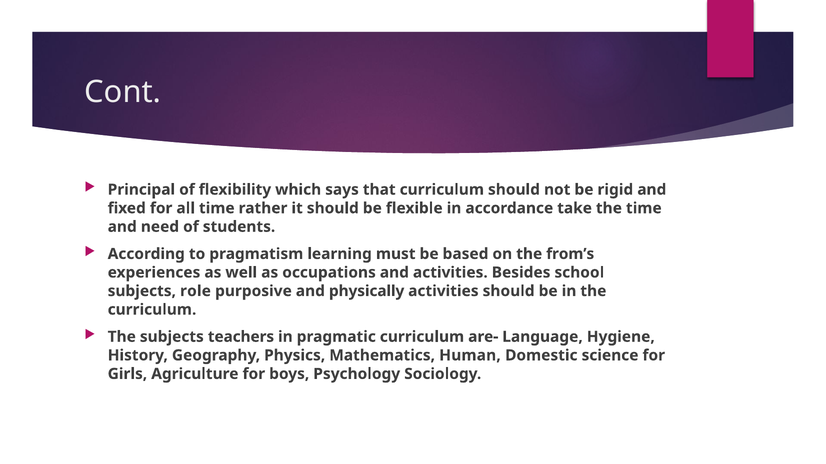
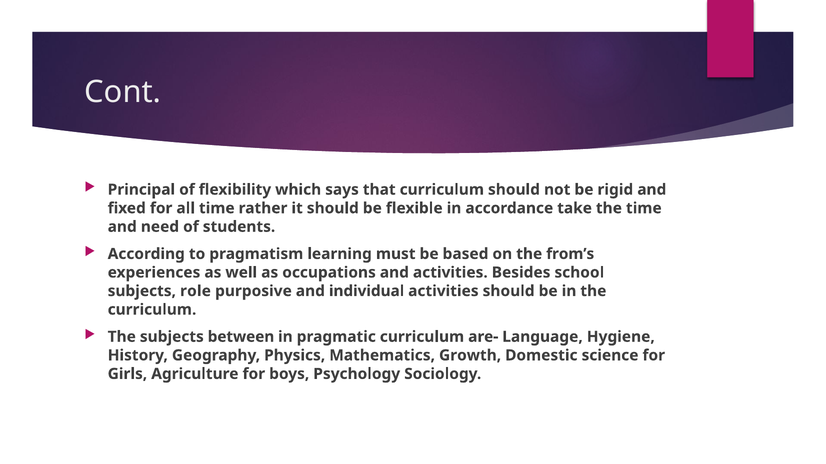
physically: physically -> individual
teachers: teachers -> between
Human: Human -> Growth
